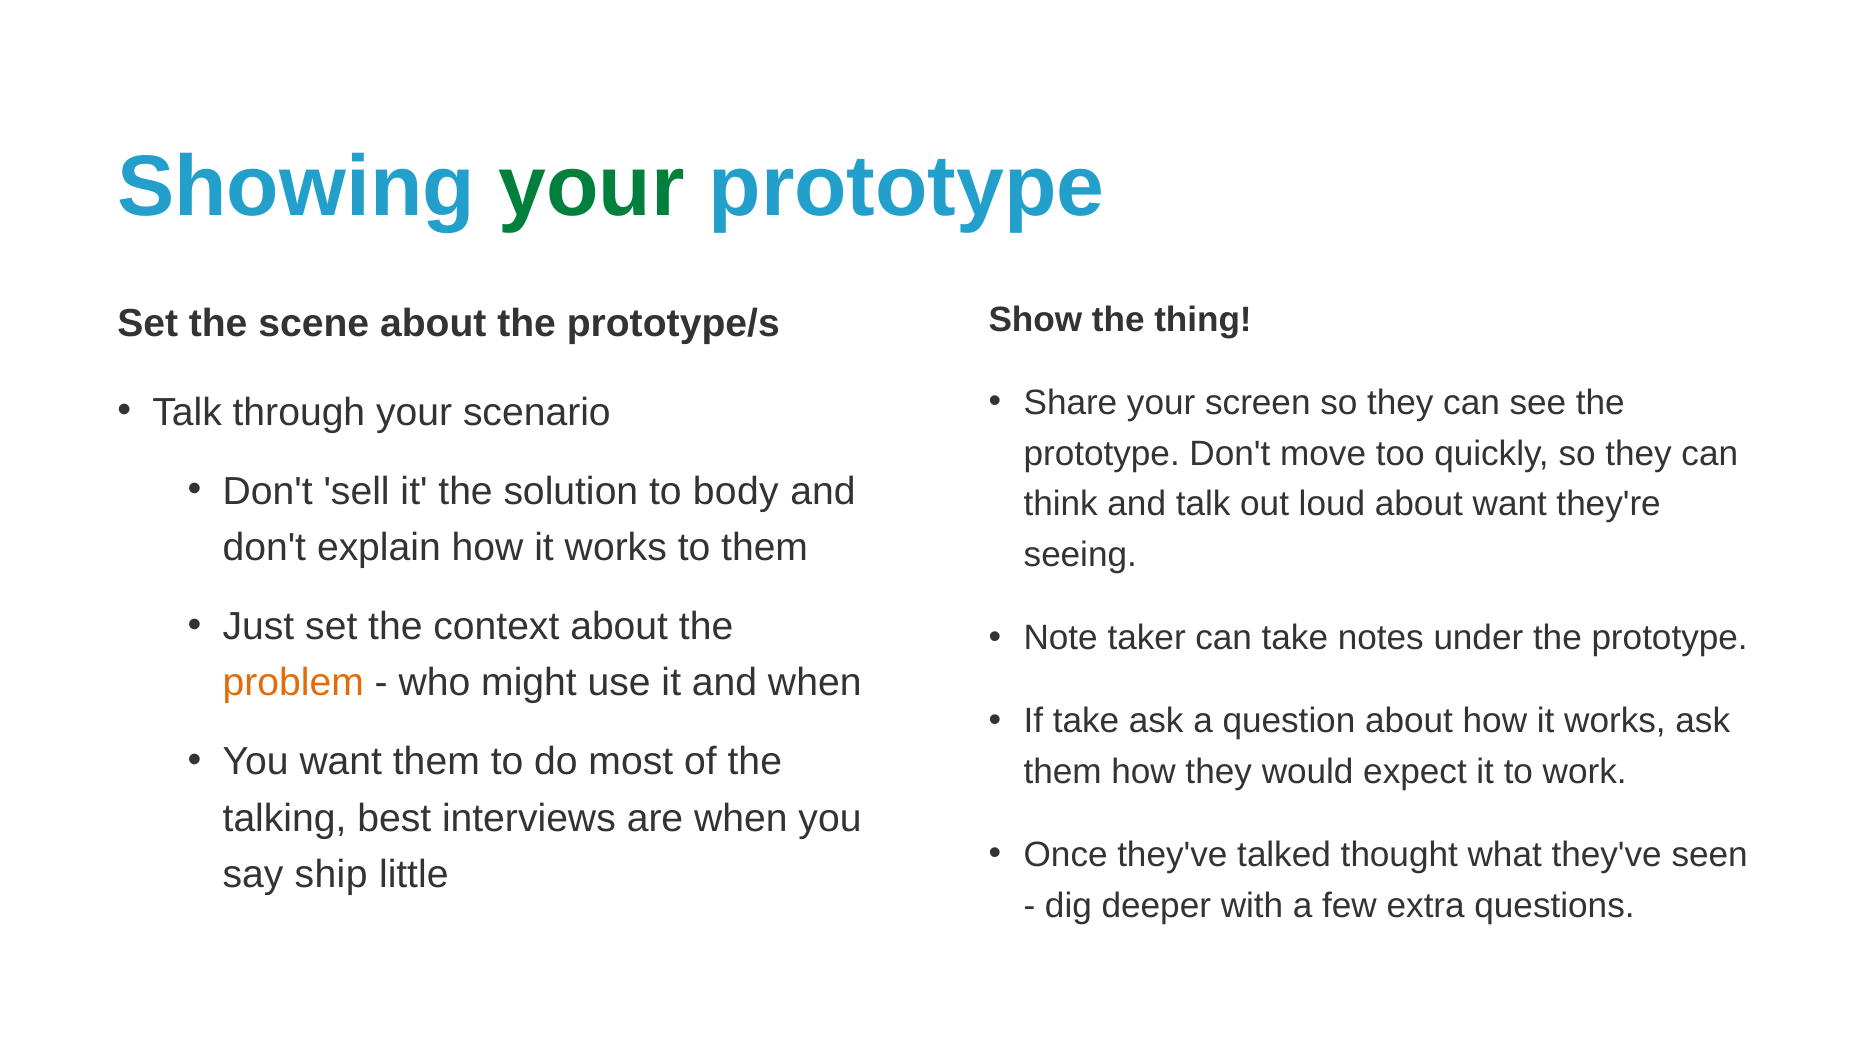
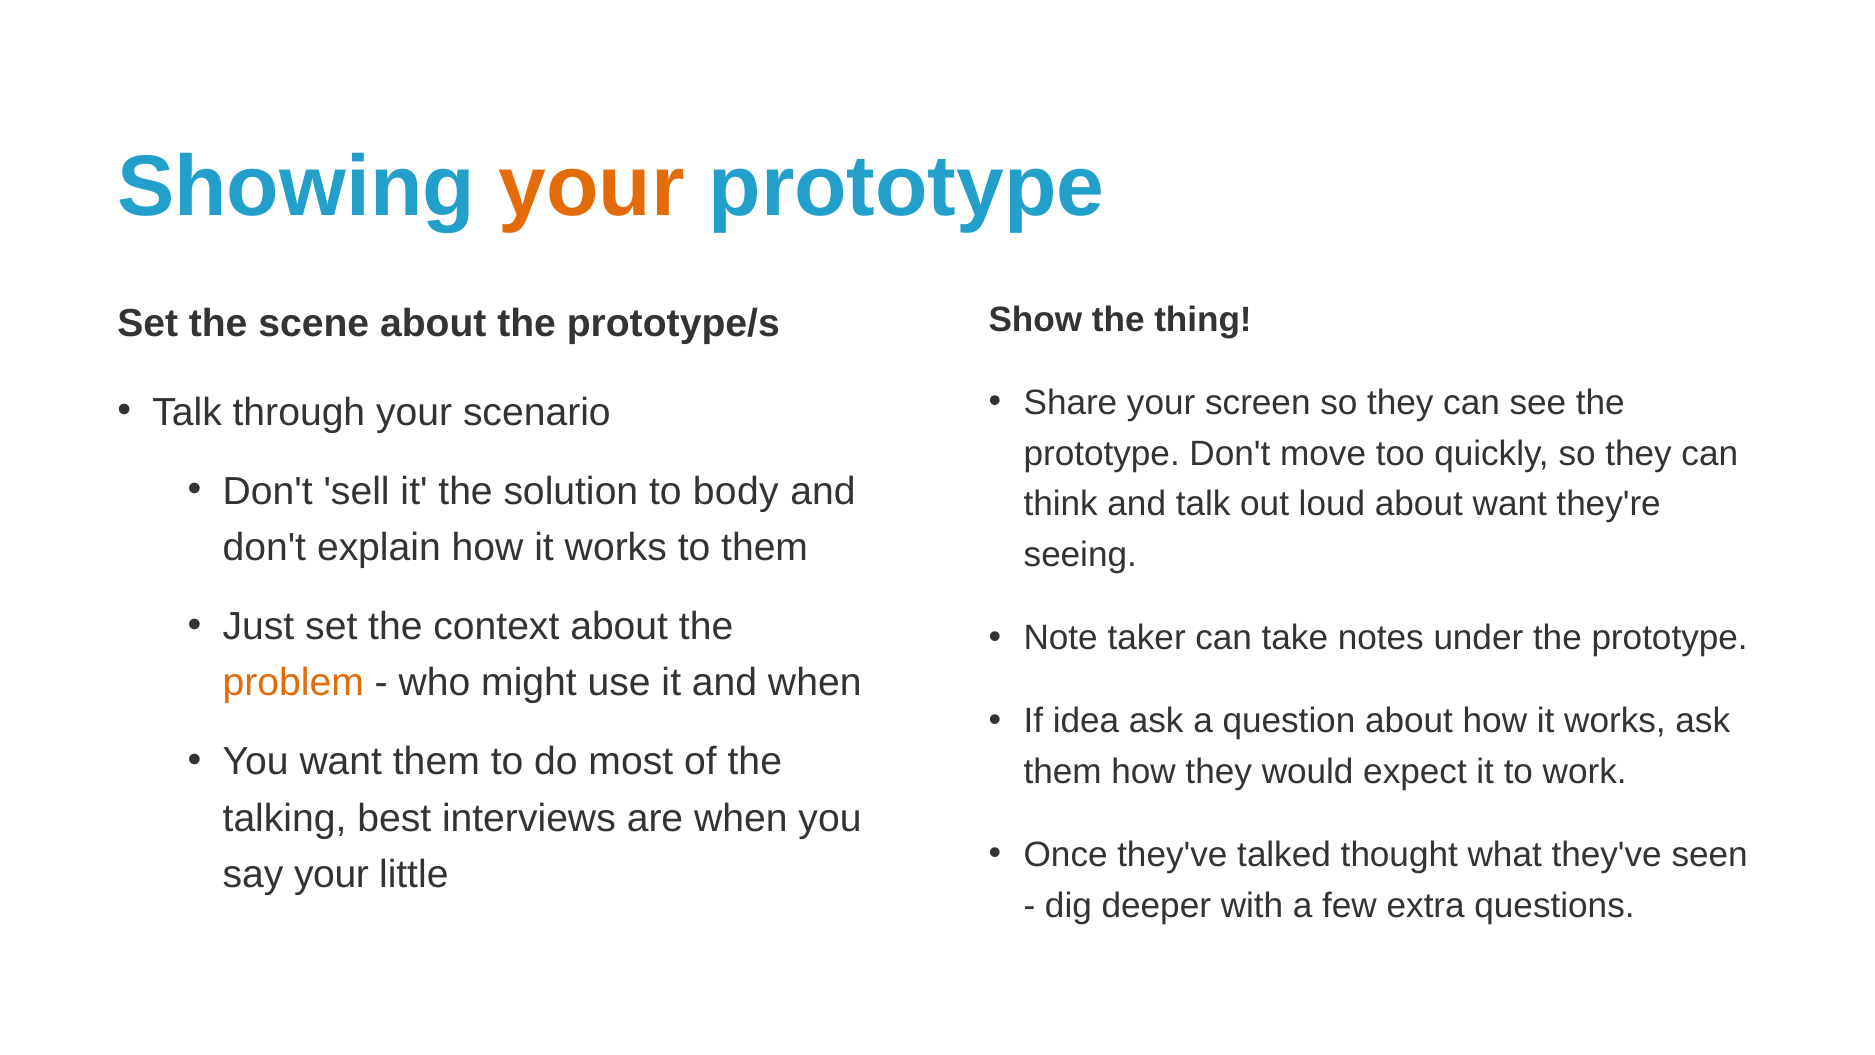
your at (592, 187) colour: green -> orange
If take: take -> idea
say ship: ship -> your
